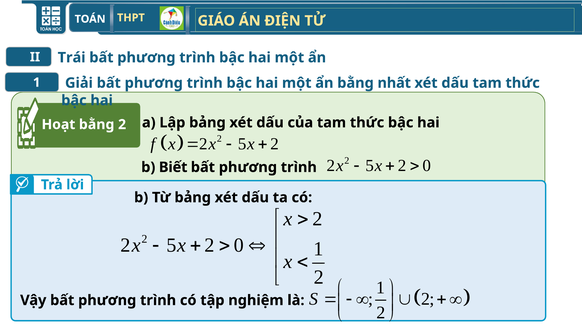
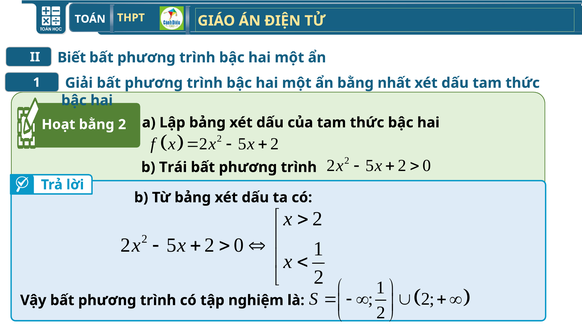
Trái: Trái -> Biết
Biết: Biết -> Trái
